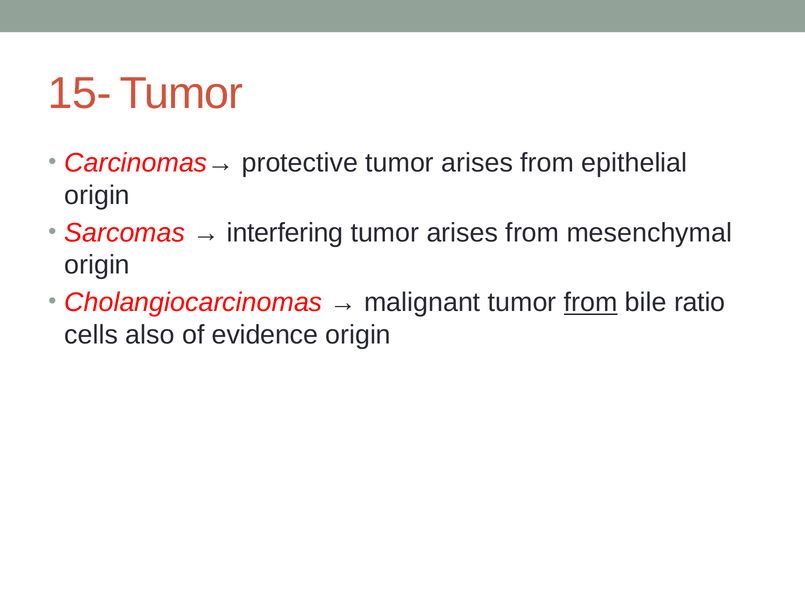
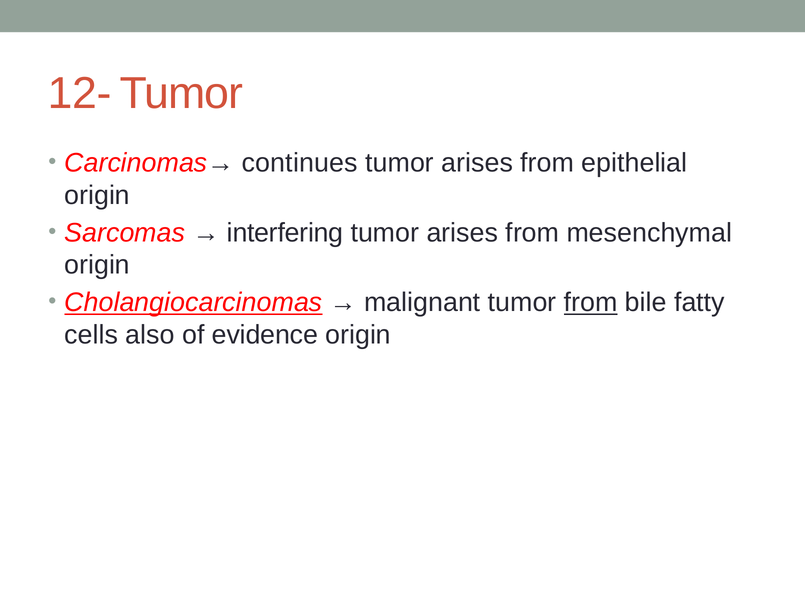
15-: 15- -> 12-
protective: protective -> continues
Cholangiocarcinomas underline: none -> present
ratio: ratio -> fatty
